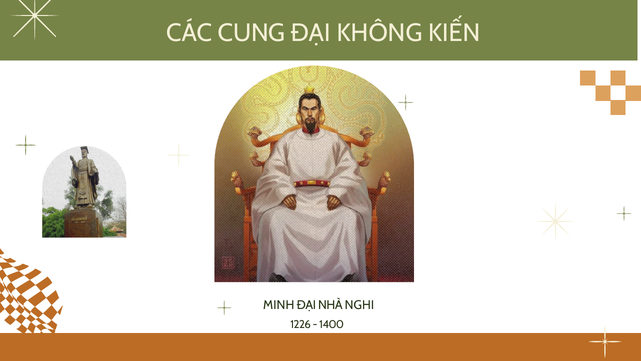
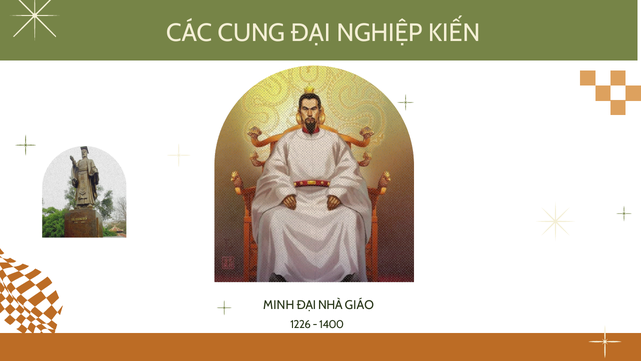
KHÔNG: KHÔNG -> NGHIỆP
NGHI: NGHI -> GIÁO
